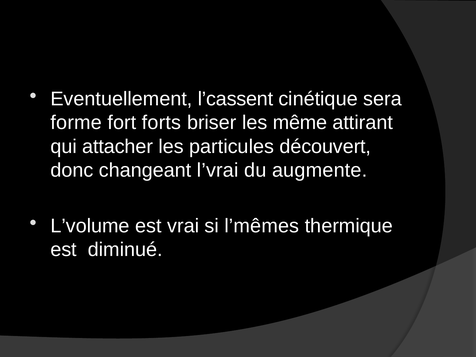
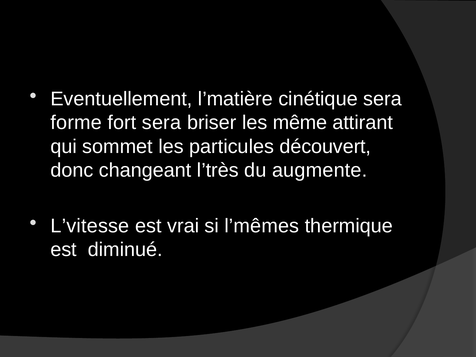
l’cassent: l’cassent -> l’matière
fort forts: forts -> sera
attacher: attacher -> sommet
l’vrai: l’vrai -> l’très
L’volume: L’volume -> L’vitesse
